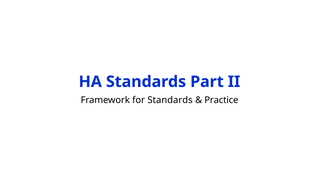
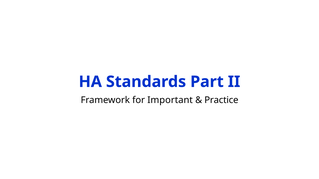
for Standards: Standards -> Important
